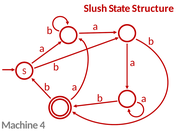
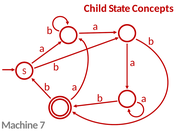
Slush: Slush -> Child
Structure: Structure -> Concepts
4: 4 -> 7
